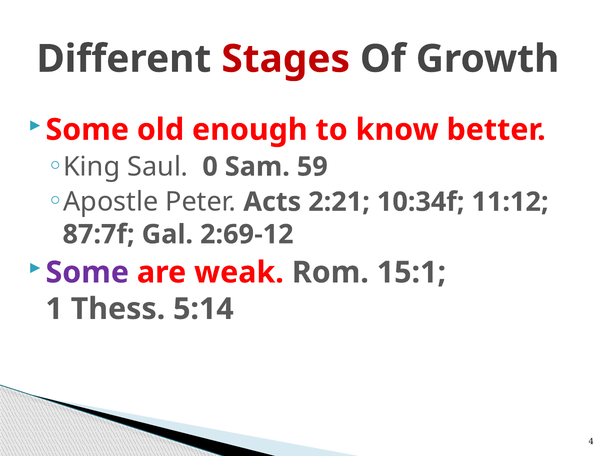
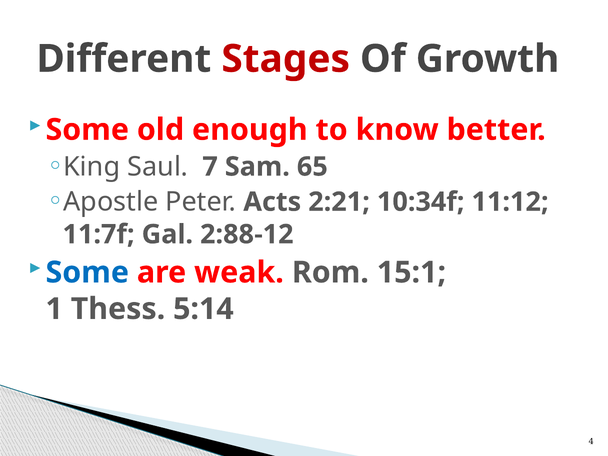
0: 0 -> 7
59: 59 -> 65
87:7f: 87:7f -> 11:7f
2:69-12: 2:69-12 -> 2:88-12
Some at (87, 272) colour: purple -> blue
